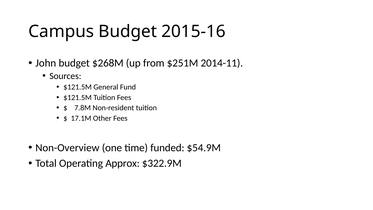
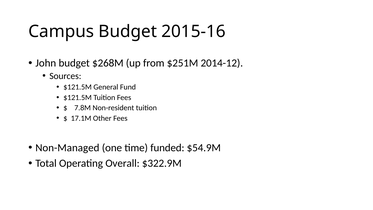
2014-11: 2014-11 -> 2014-12
Non-Overview: Non-Overview -> Non-Managed
Approx: Approx -> Overall
